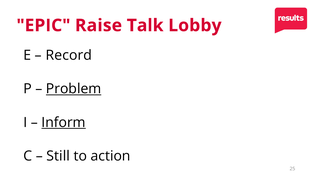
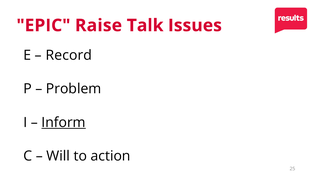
Lobby: Lobby -> Issues
Problem underline: present -> none
Still: Still -> Will
